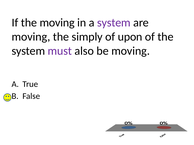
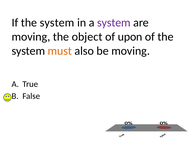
If the moving: moving -> system
simply: simply -> object
must colour: purple -> orange
